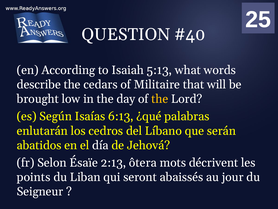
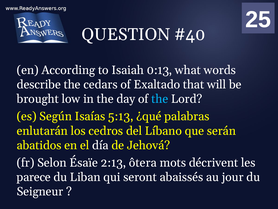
5:13: 5:13 -> 0:13
Militaire: Militaire -> Exaltado
the at (160, 99) colour: yellow -> light blue
6:13: 6:13 -> 5:13
points: points -> parece
